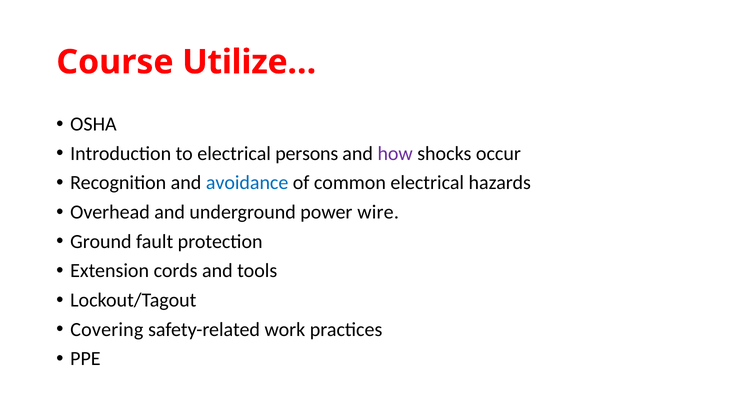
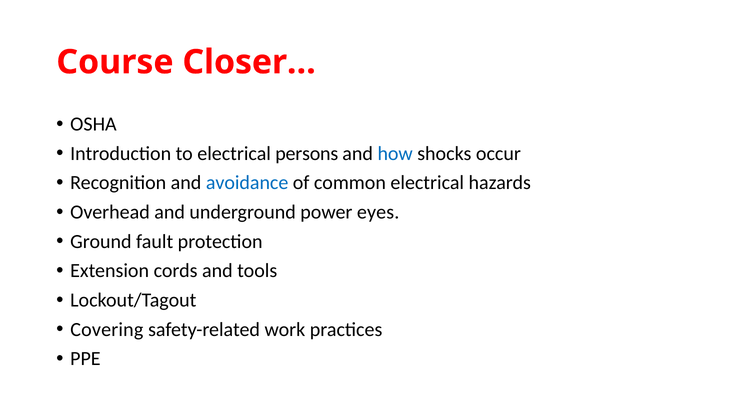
Utilize…: Utilize… -> Closer…
how colour: purple -> blue
wire: wire -> eyes
